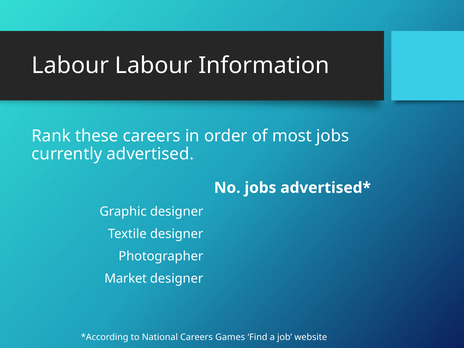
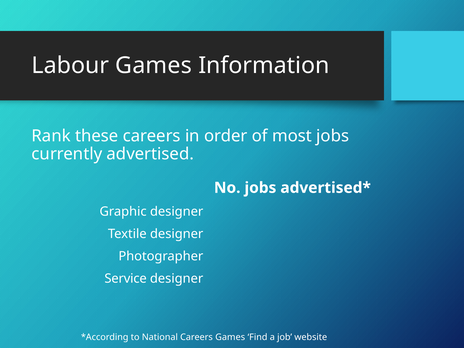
Labour Labour: Labour -> Games
Market: Market -> Service
